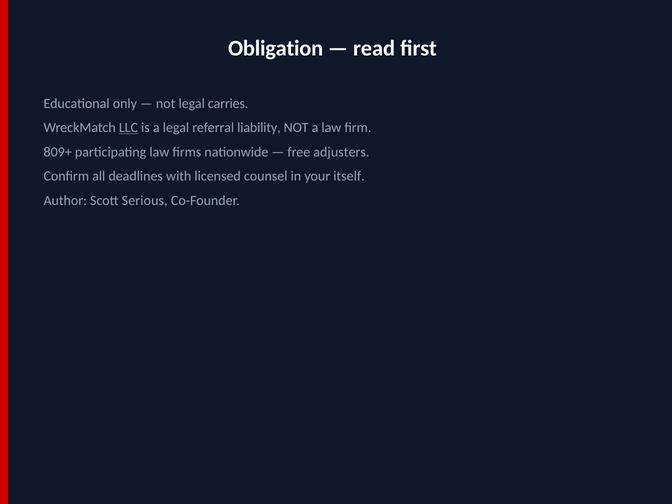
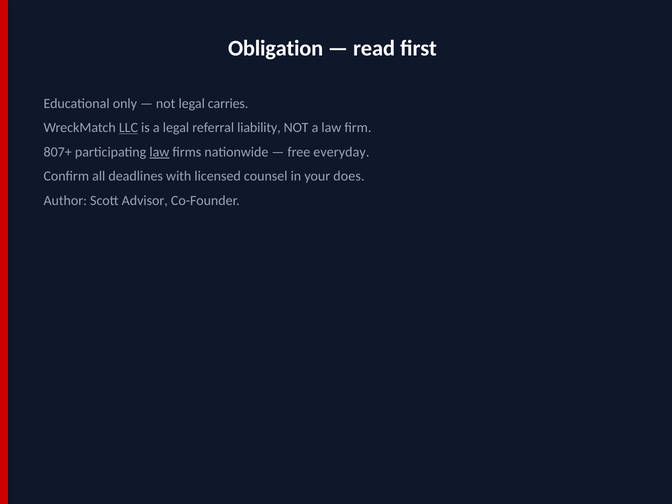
809+: 809+ -> 807+
law at (159, 152) underline: none -> present
adjusters: adjusters -> everyday
itself: itself -> does
Serious: Serious -> Advisor
